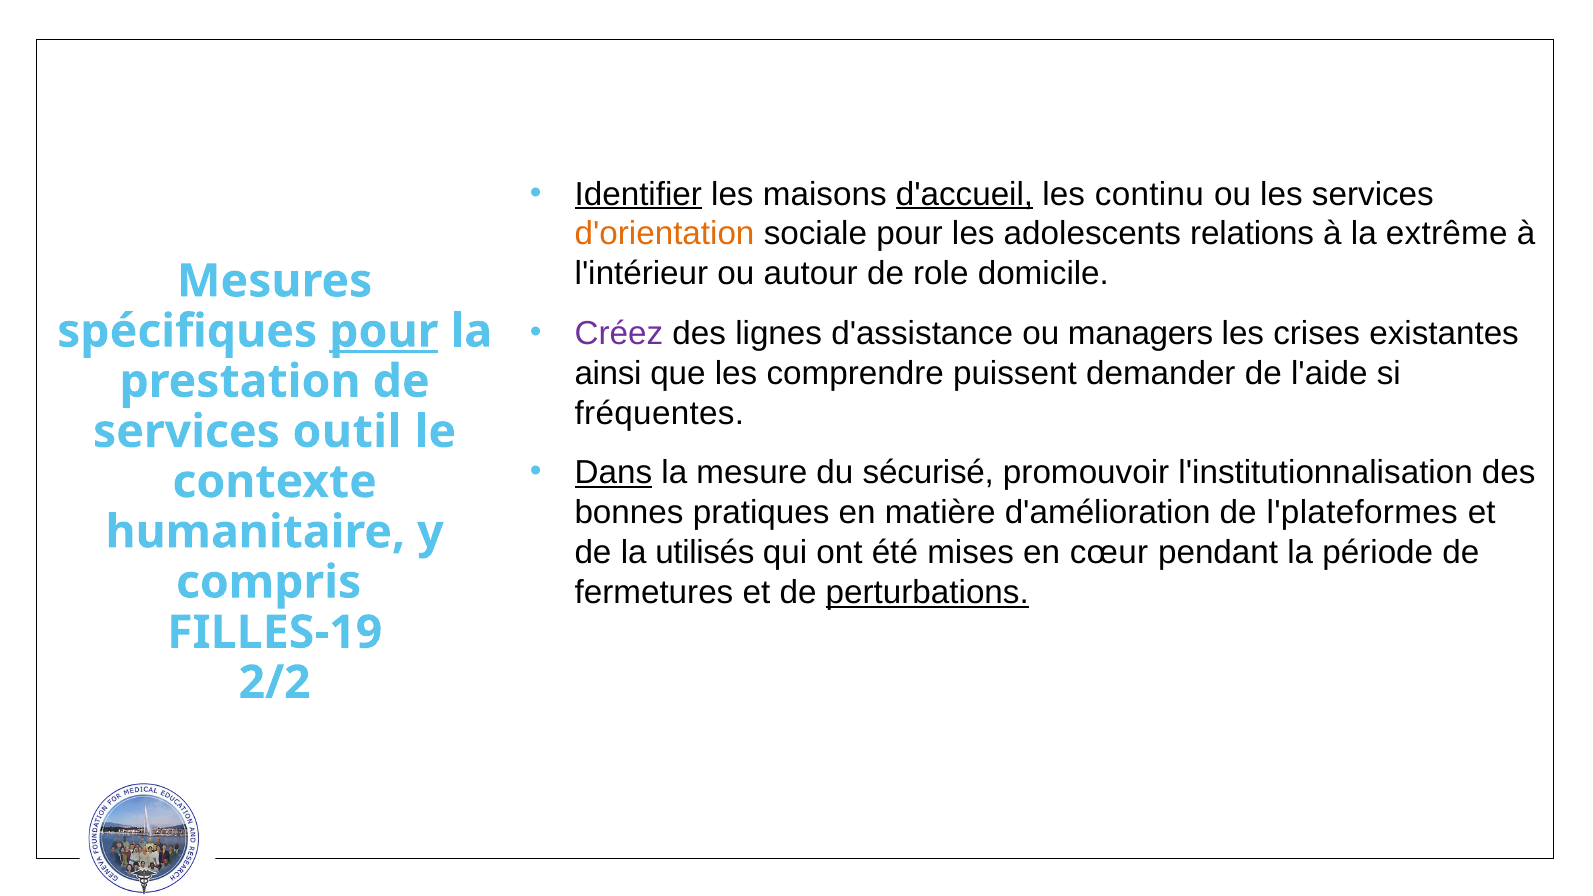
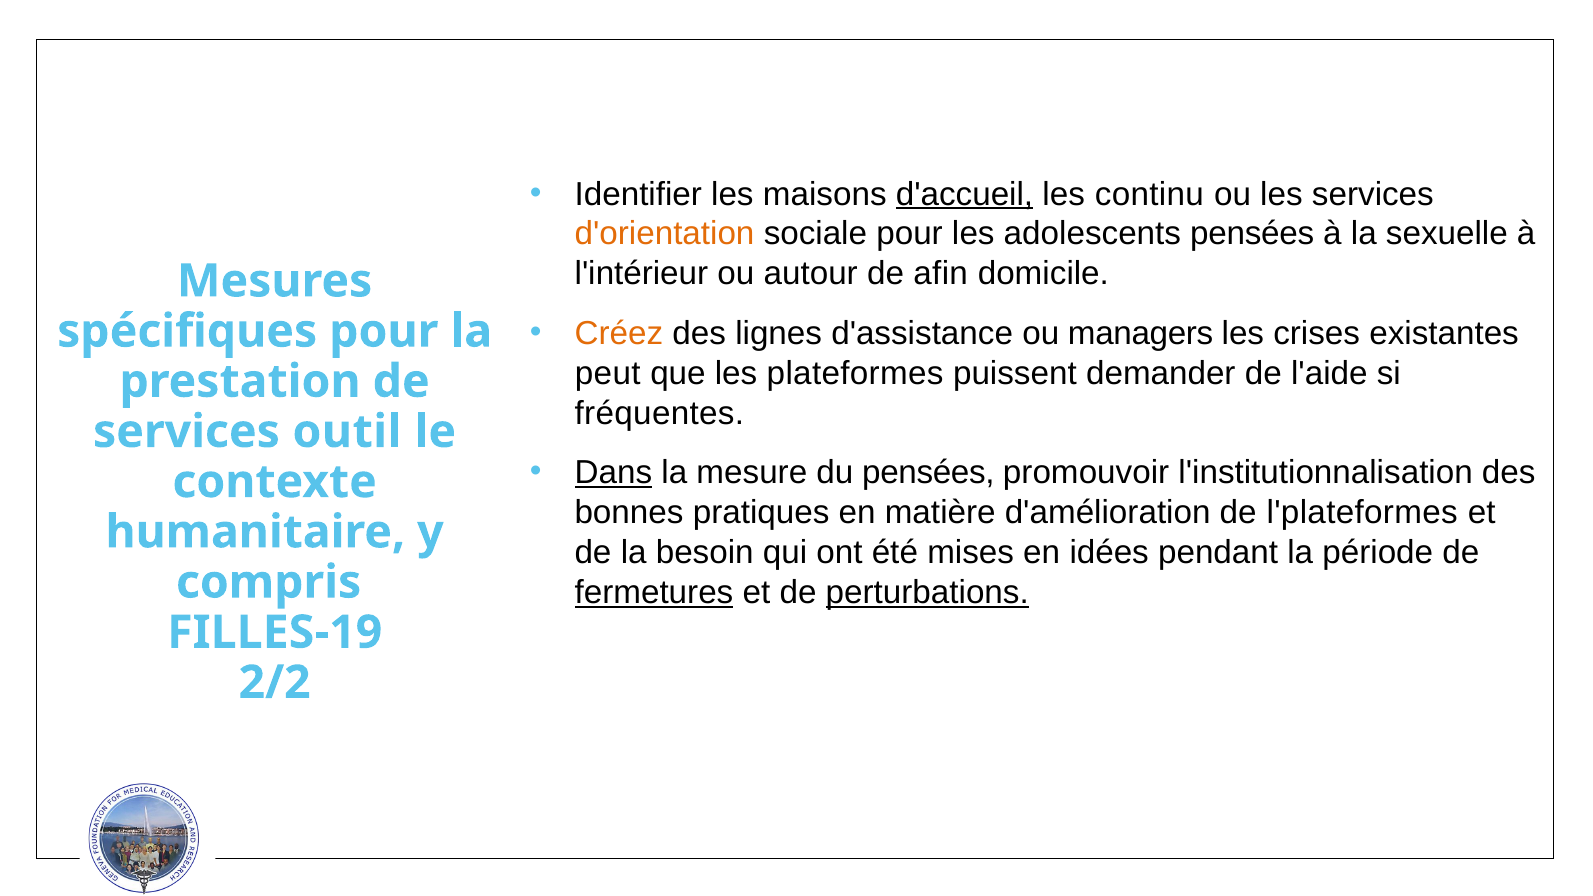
Identifier underline: present -> none
adolescents relations: relations -> pensées
extrême: extrême -> sexuelle
role: role -> afin
Créez colour: purple -> orange
pour at (384, 331) underline: present -> none
ainsi: ainsi -> peut
comprendre: comprendre -> plateformes
du sécurisé: sécurisé -> pensées
utilisés: utilisés -> besoin
cœur: cœur -> idées
fermetures underline: none -> present
